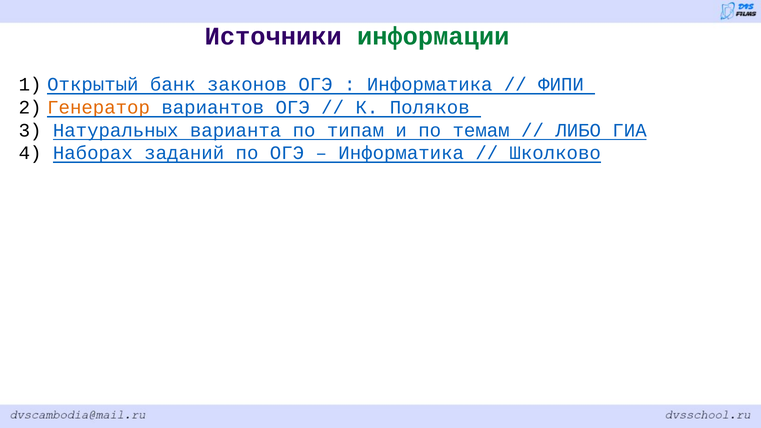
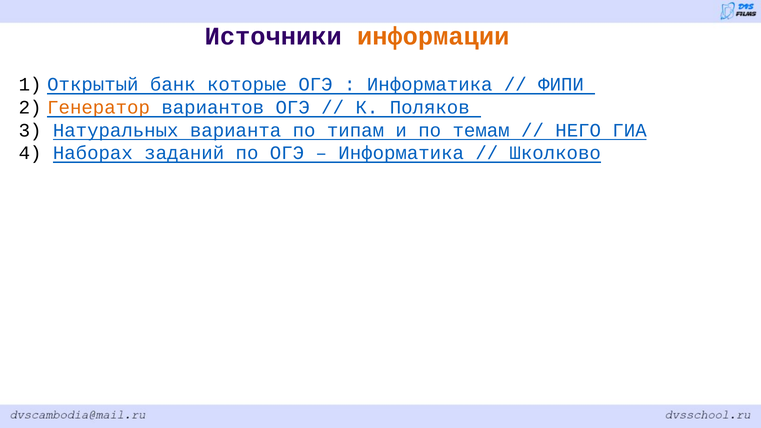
информации colour: green -> orange
законов: законов -> которые
ЛИБО: ЛИБО -> НЕГО
